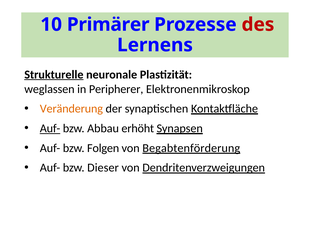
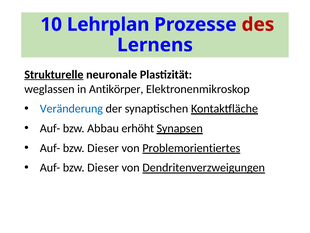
Primärer: Primärer -> Lehrplan
Peripherer: Peripherer -> Antikörper
Veränderung colour: orange -> blue
Auf- at (50, 128) underline: present -> none
Folgen at (103, 148): Folgen -> Dieser
Begabtenförderung: Begabtenförderung -> Problemorientiertes
